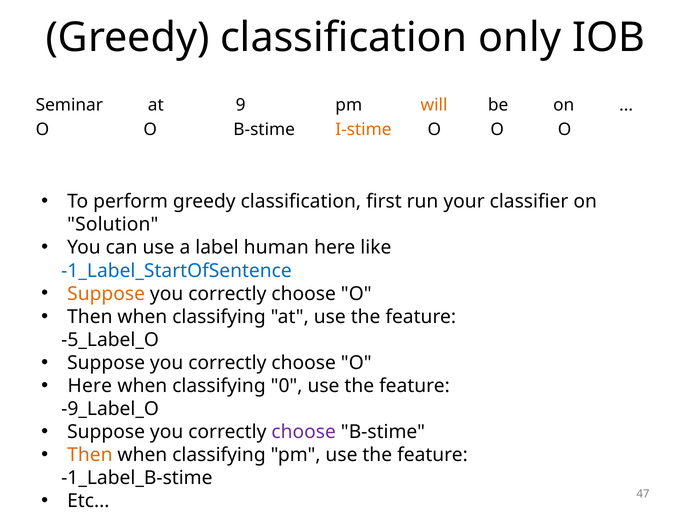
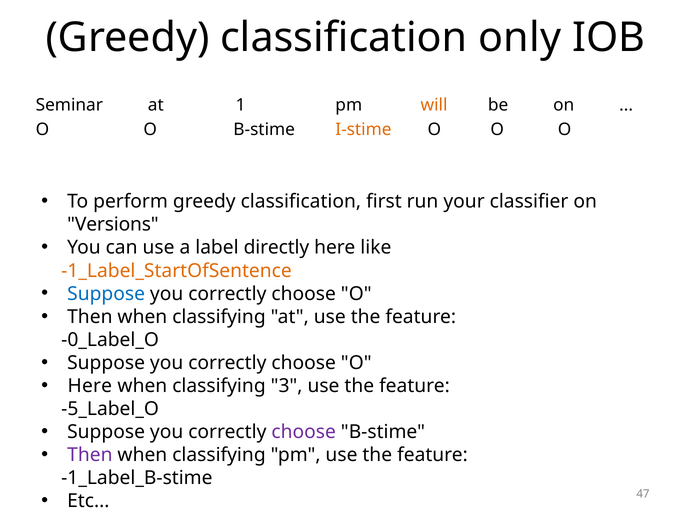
9: 9 -> 1
Solution: Solution -> Versions
human: human -> directly
-1_Label_StartOfSentence colour: blue -> orange
Suppose at (106, 294) colour: orange -> blue
-5_Label_O: -5_Label_O -> -0_Label_O
0: 0 -> 3
-9_Label_O: -9_Label_O -> -5_Label_O
Then at (90, 455) colour: orange -> purple
